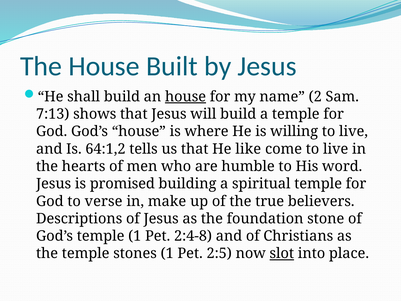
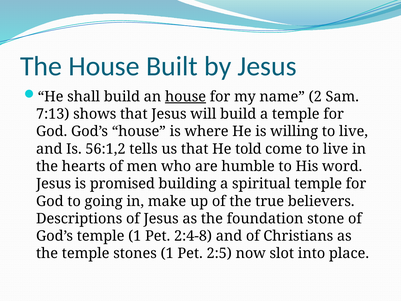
64:1,2: 64:1,2 -> 56:1,2
like: like -> told
verse: verse -> going
slot underline: present -> none
